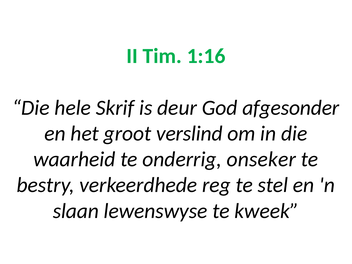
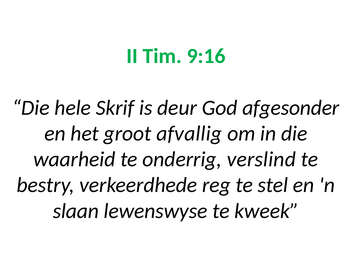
1:16: 1:16 -> 9:16
verslind: verslind -> afvallig
onseker: onseker -> verslind
